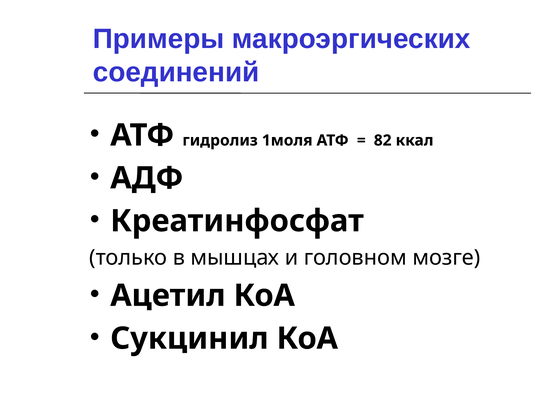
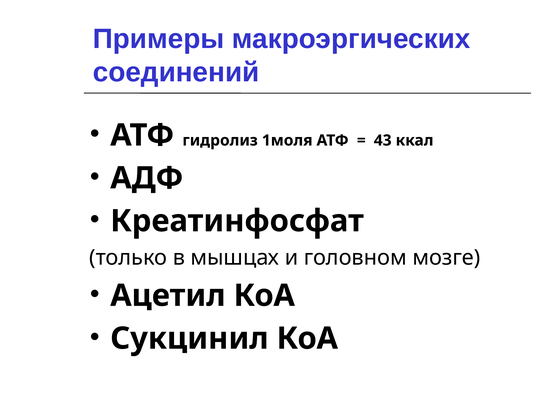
82: 82 -> 43
